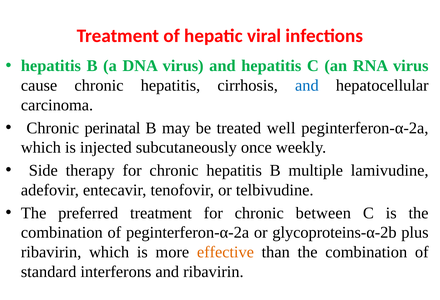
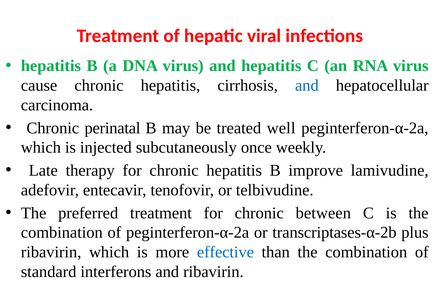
Side: Side -> Late
multiple: multiple -> improve
glycoproteins-α-2b: glycoproteins-α-2b -> transcriptases-α-2b
effective colour: orange -> blue
